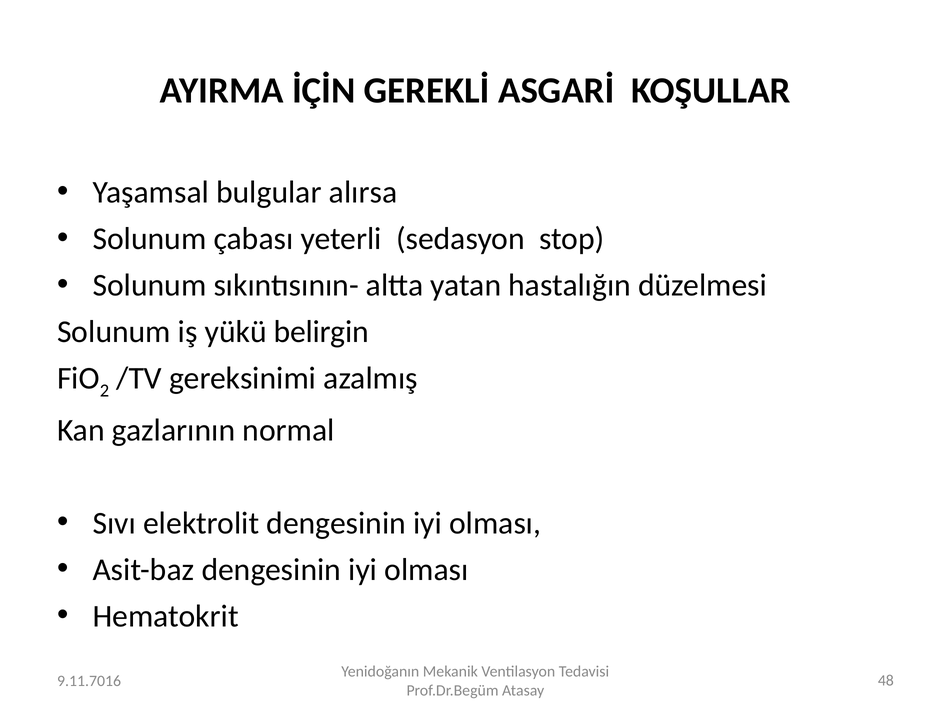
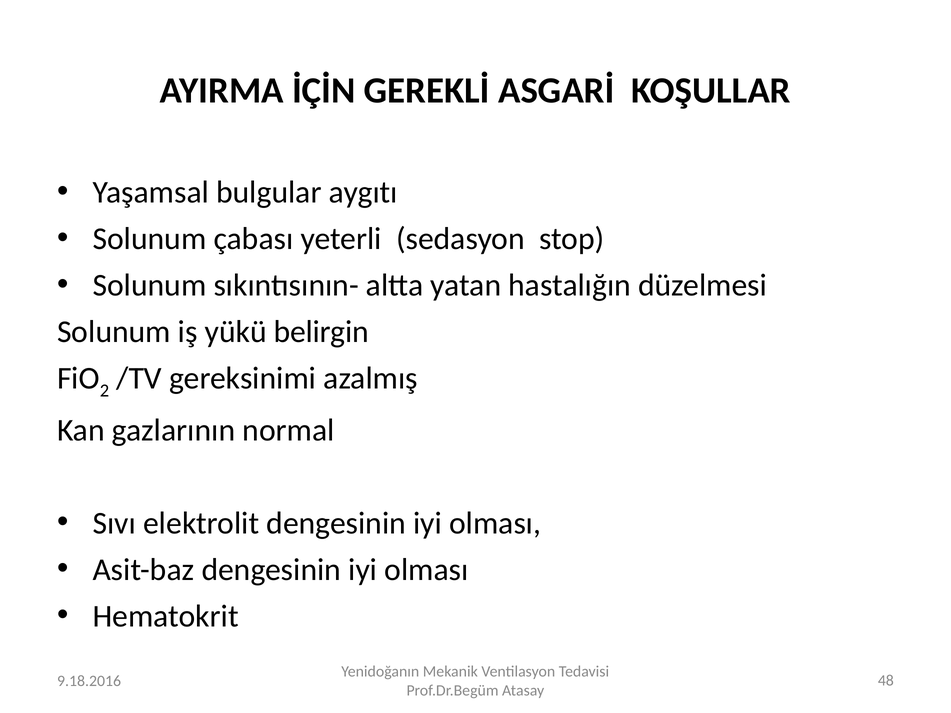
alırsa: alırsa -> aygıtı
9.11.7016: 9.11.7016 -> 9.18.2016
